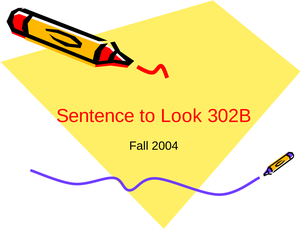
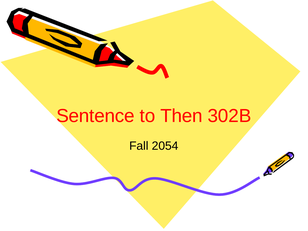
Look: Look -> Then
2004: 2004 -> 2054
